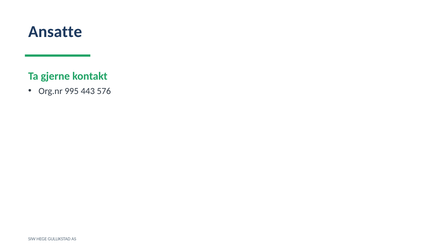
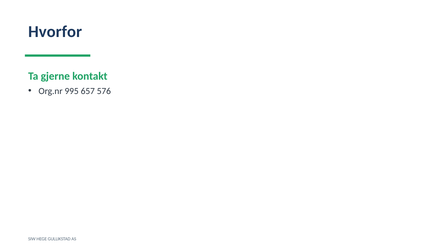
Ansatte: Ansatte -> Hvorfor
443: 443 -> 657
